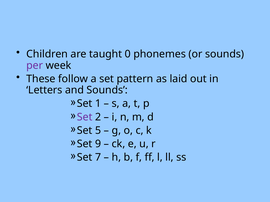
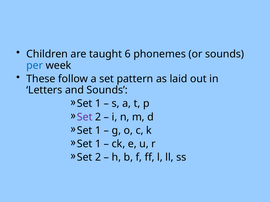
0: 0 -> 6
per colour: purple -> blue
5 at (98, 131): 5 -> 1
9 at (98, 144): 9 -> 1
7 at (98, 158): 7 -> 2
